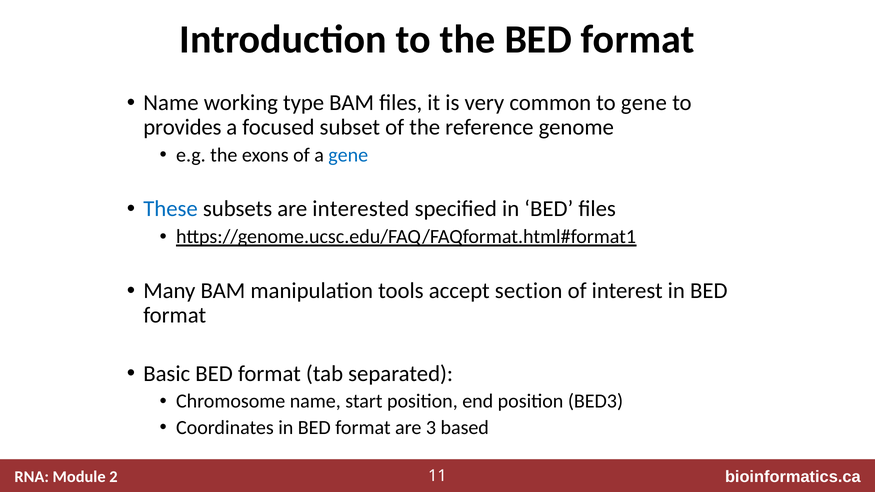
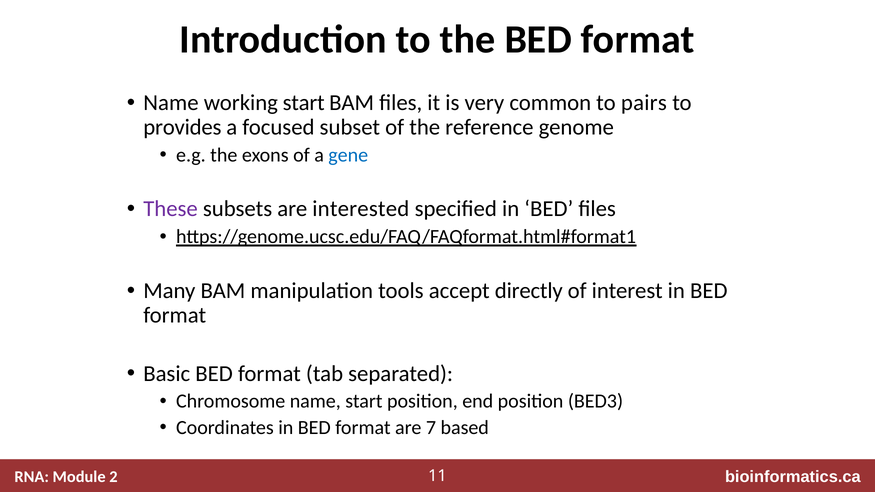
working type: type -> start
to gene: gene -> pairs
These colour: blue -> purple
section: section -> directly
3: 3 -> 7
